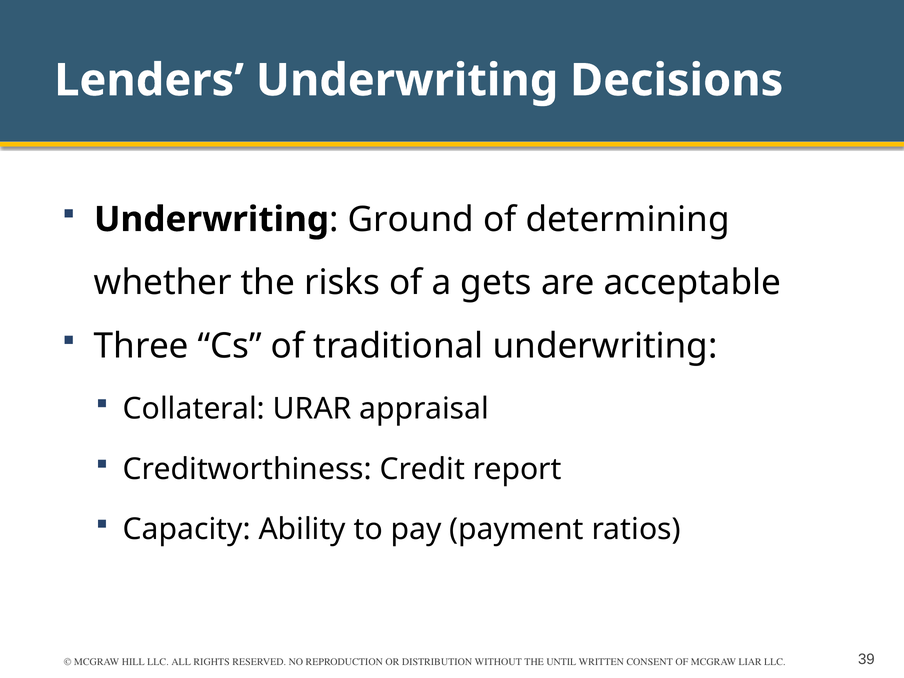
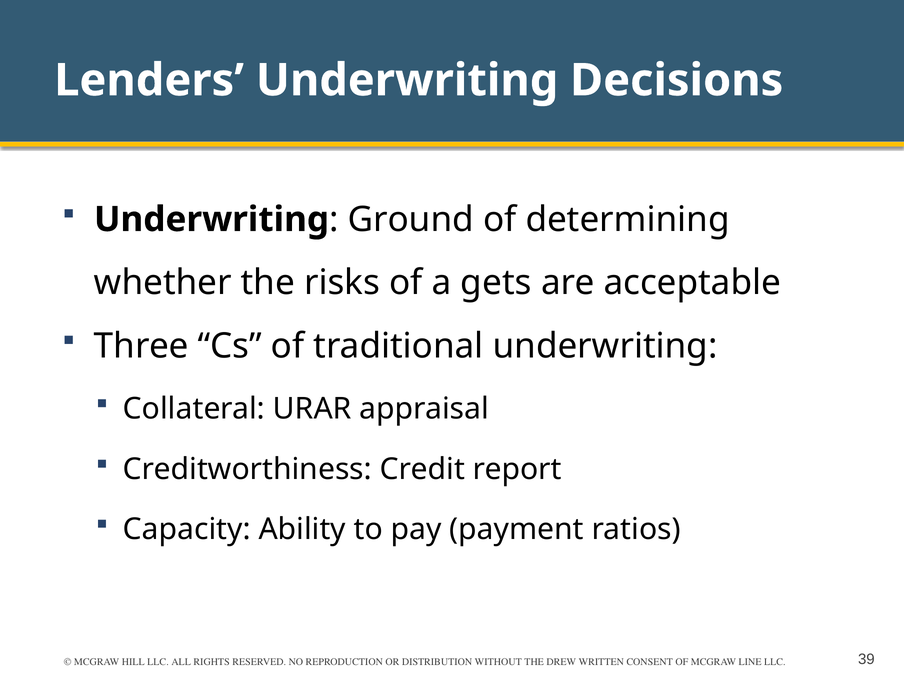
UNTIL: UNTIL -> DREW
LIAR: LIAR -> LINE
